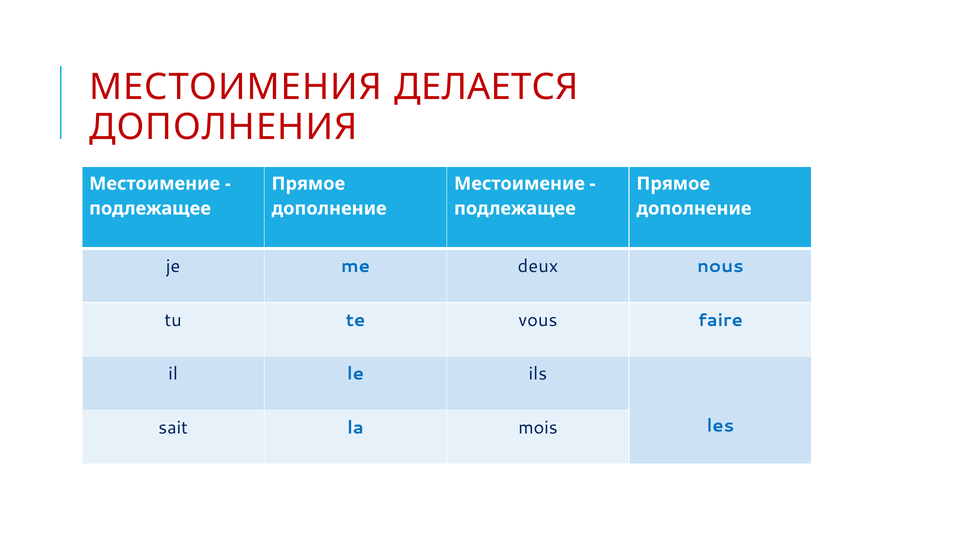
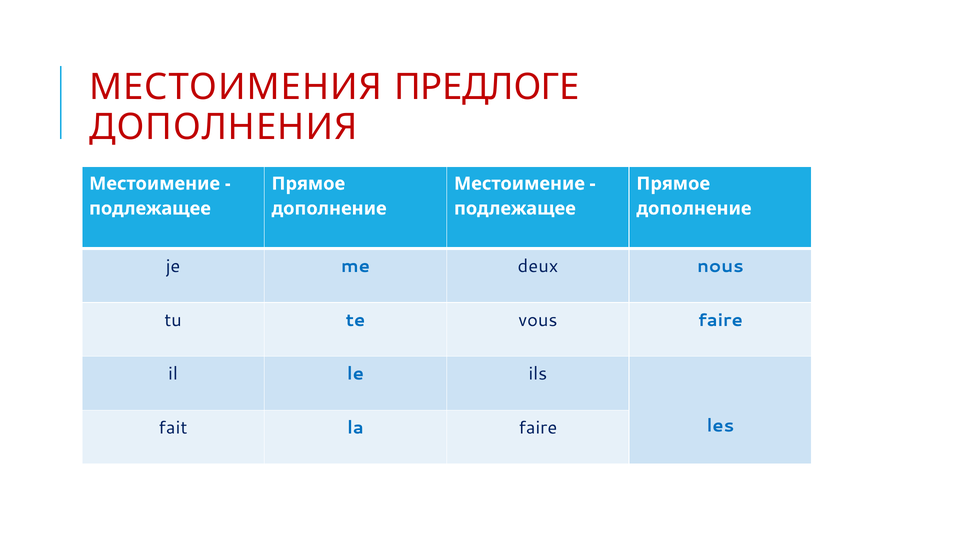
ДЕЛАЕТСЯ: ДЕЛАЕТСЯ -> ПРЕДЛОГЕ
sait: sait -> fait
la mois: mois -> faire
